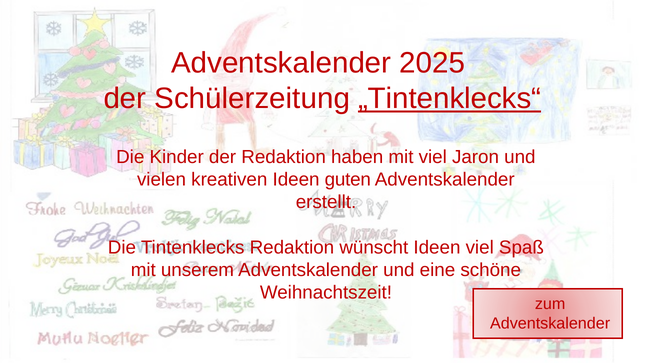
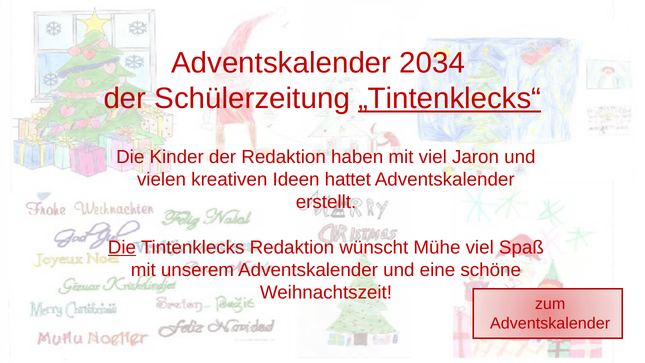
2025: 2025 -> 2034
guten: guten -> hattet
Die at (122, 247) underline: none -> present
wünscht Ideen: Ideen -> Mühe
